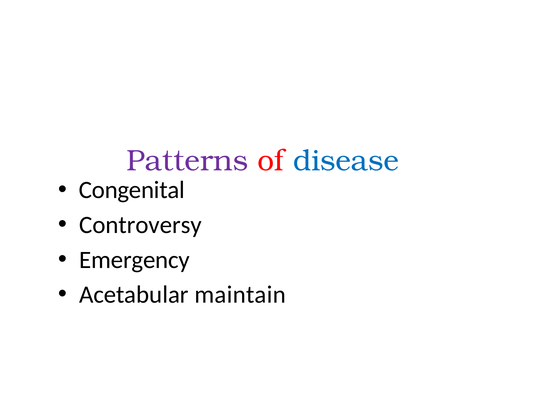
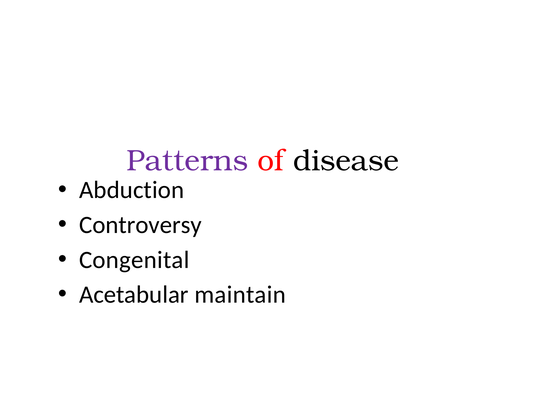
disease colour: blue -> black
Congenital: Congenital -> Abduction
Emergency: Emergency -> Congenital
